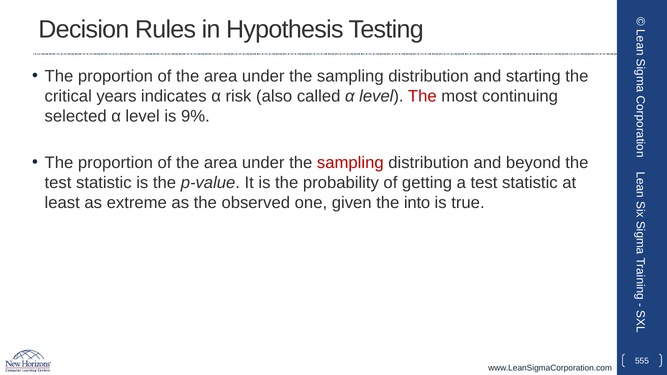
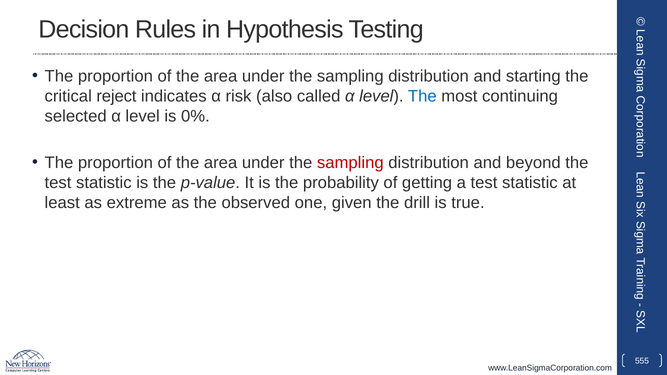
years: years -> reject
The at (422, 96) colour: red -> blue
9%: 9% -> 0%
into: into -> drill
